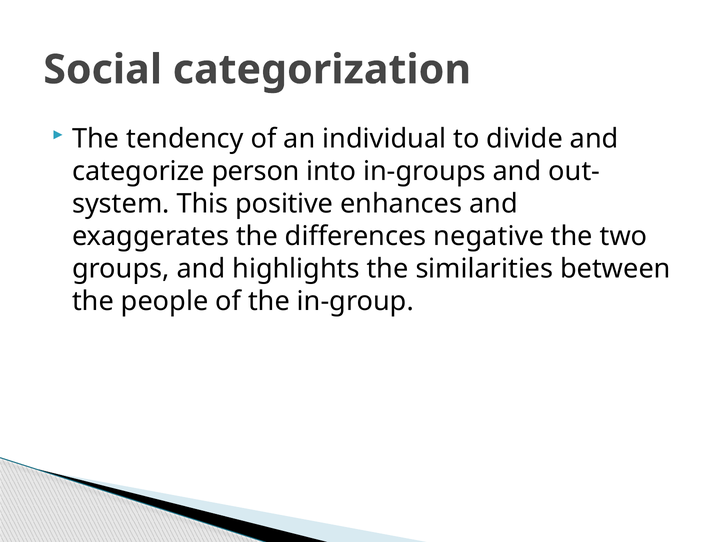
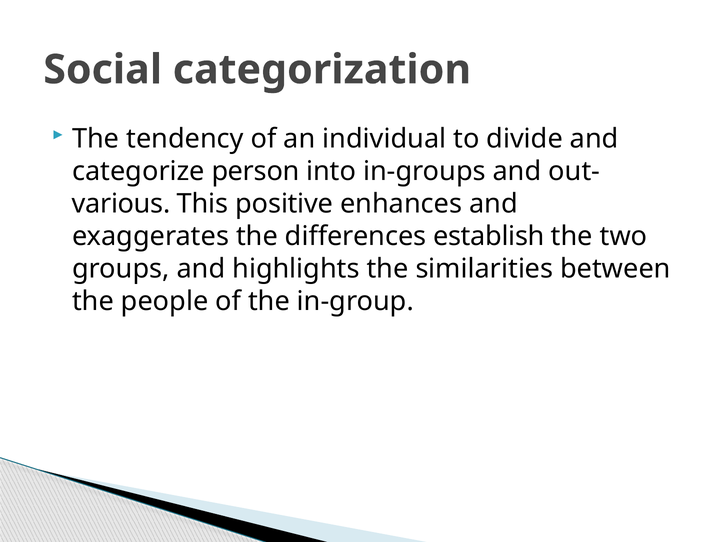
system: system -> various
negative: negative -> establish
